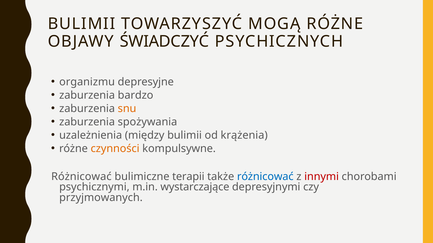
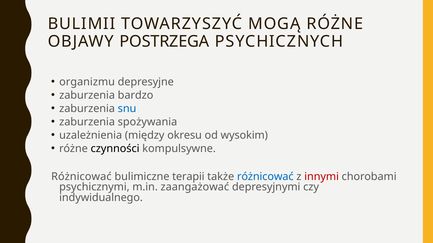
ŚWIADCZYĆ: ŚWIADCZYĆ -> POSTRZEGA
snu colour: orange -> blue
między bulimii: bulimii -> okresu
krążenia: krążenia -> wysokim
czynności colour: orange -> black
wystarczające: wystarczające -> zaangażować
przyjmowanych: przyjmowanych -> indywidualnego
